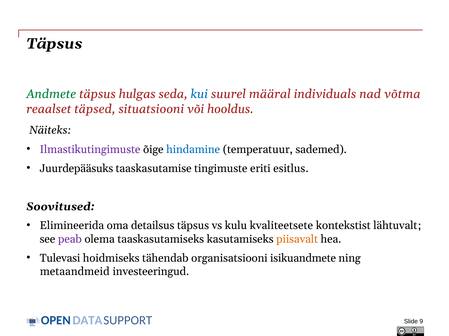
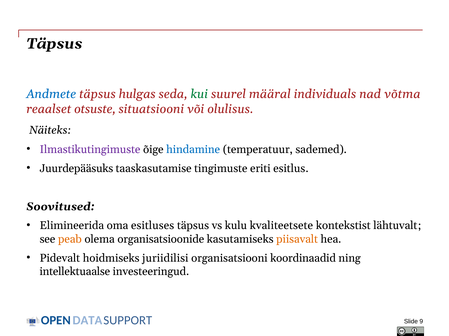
Andmete colour: green -> blue
kui colour: blue -> green
täpsed: täpsed -> otsuste
hooldus: hooldus -> olulisus
detailsus: detailsus -> esitluses
peab colour: purple -> orange
taaskasutamiseks: taaskasutamiseks -> organisatsioonide
Tulevasi: Tulevasi -> Pidevalt
tähendab: tähendab -> juriidilisi
isikuandmete: isikuandmete -> koordinaadid
metaandmeid: metaandmeid -> intellektuaalse
